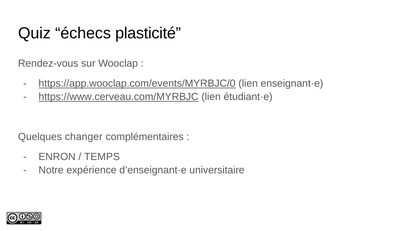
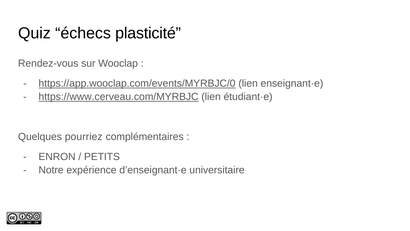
changer: changer -> pourriez
TEMPS: TEMPS -> PETITS
